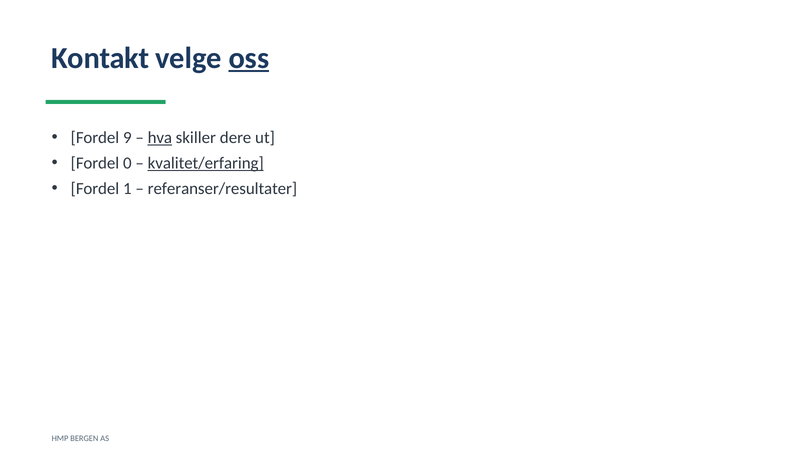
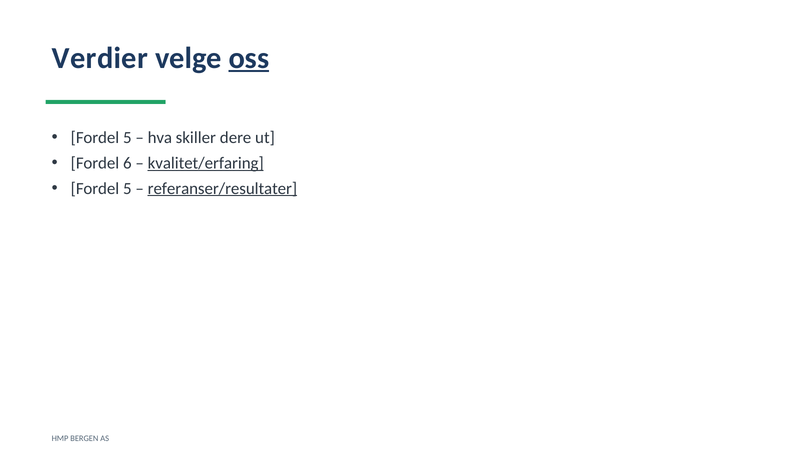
Kontakt: Kontakt -> Verdier
9 at (127, 138): 9 -> 5
hva underline: present -> none
0: 0 -> 6
1 at (127, 188): 1 -> 5
referanser/resultater underline: none -> present
